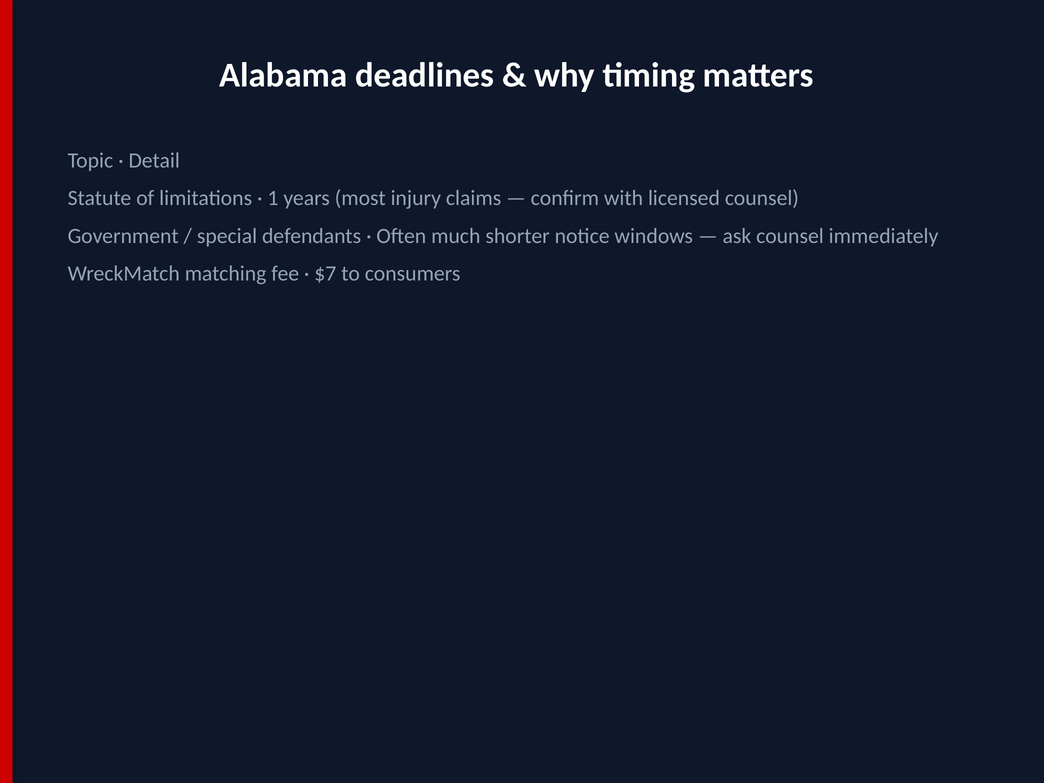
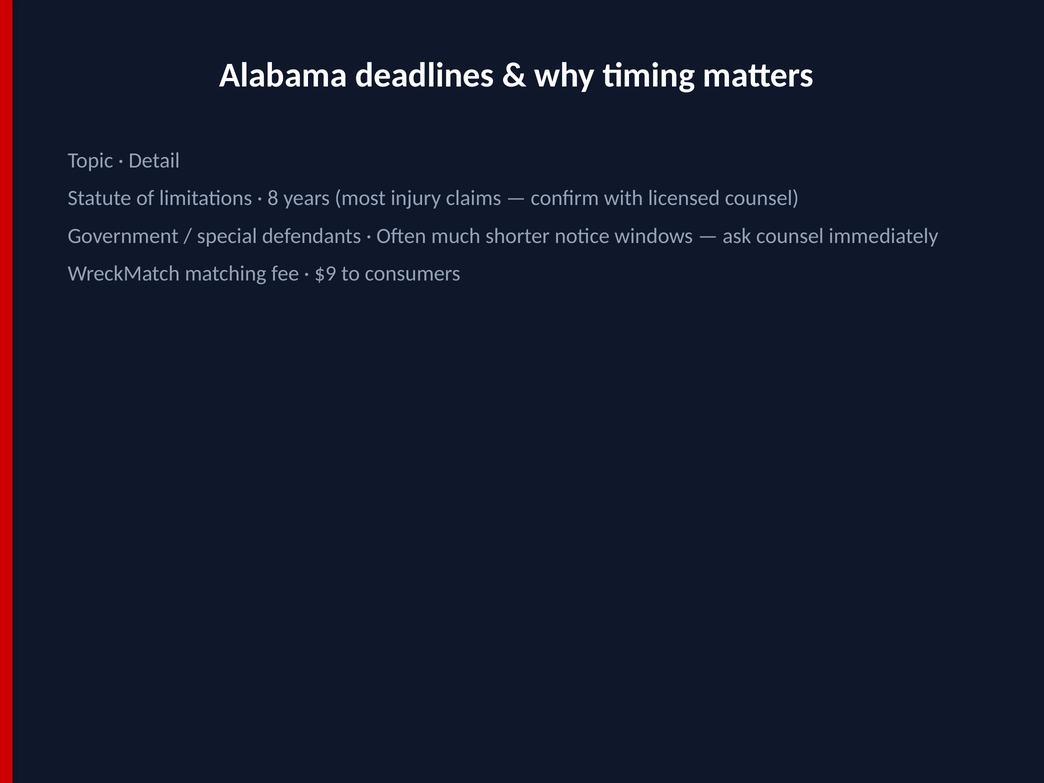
1: 1 -> 8
$7: $7 -> $9
